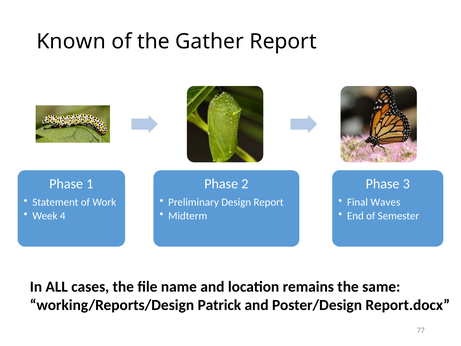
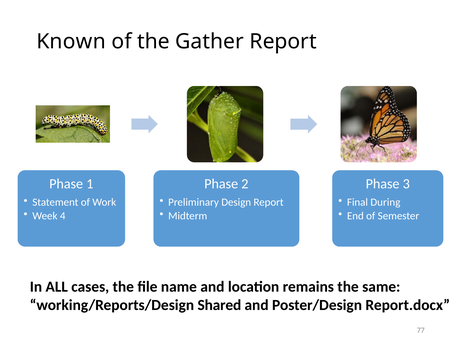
Waves: Waves -> During
Patrick: Patrick -> Shared
